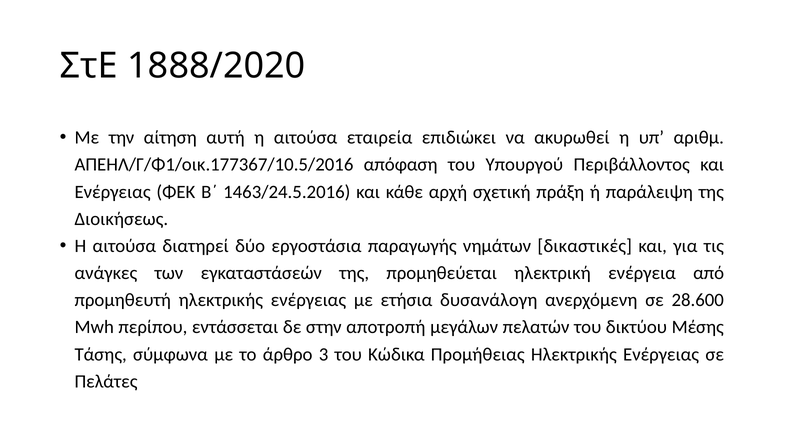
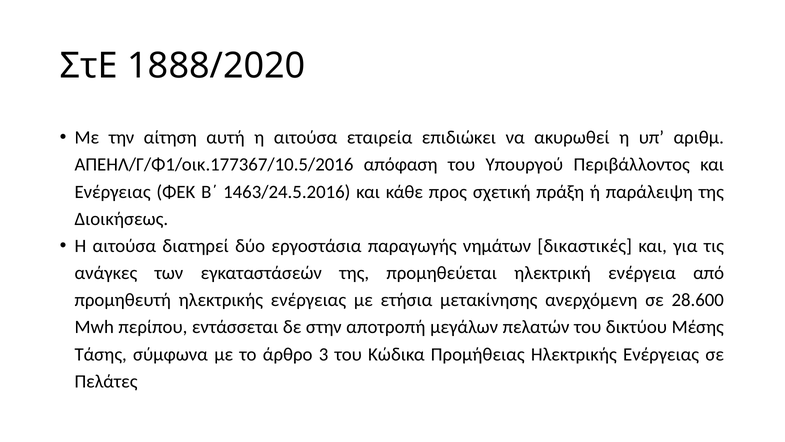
αρχή: αρχή -> προς
δυσανάλογη: δυσανάλογη -> μετακίνησης
